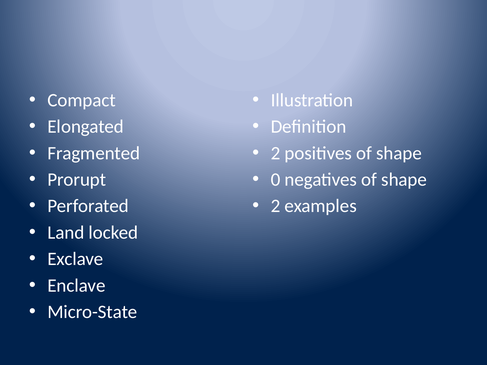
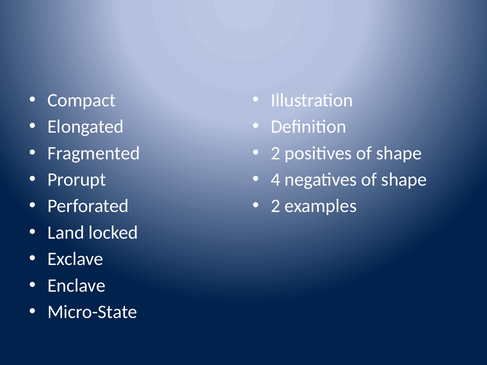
0: 0 -> 4
